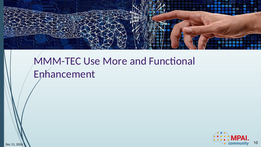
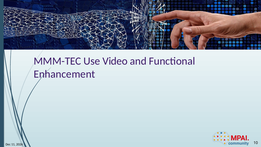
More: More -> Video
